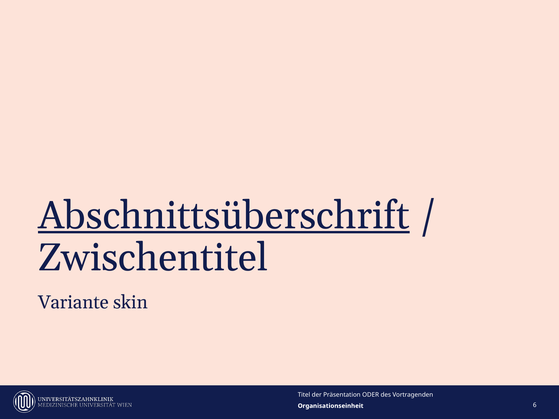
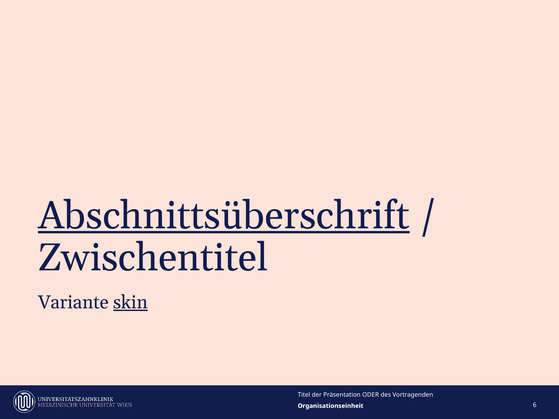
skin underline: none -> present
